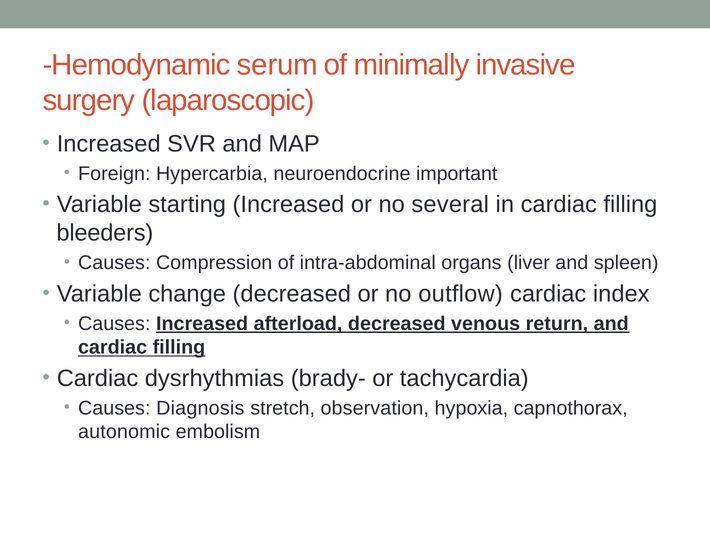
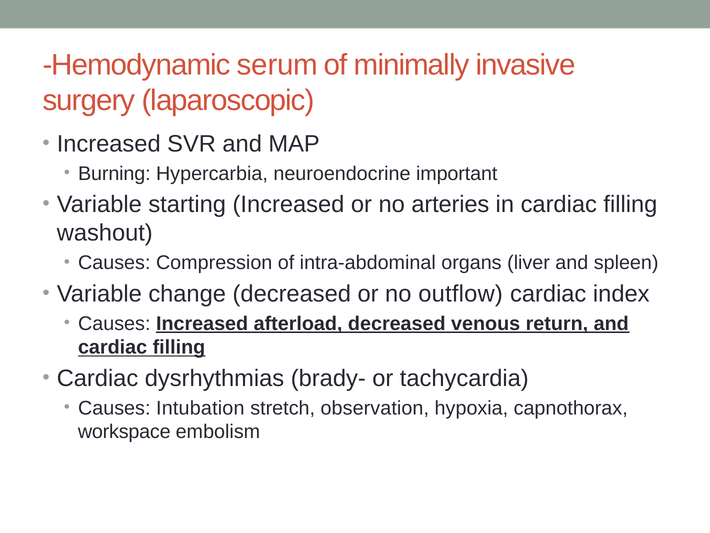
Foreign: Foreign -> Burning
several: several -> arteries
bleeders: bleeders -> washout
Diagnosis: Diagnosis -> Intubation
autonomic: autonomic -> workspace
